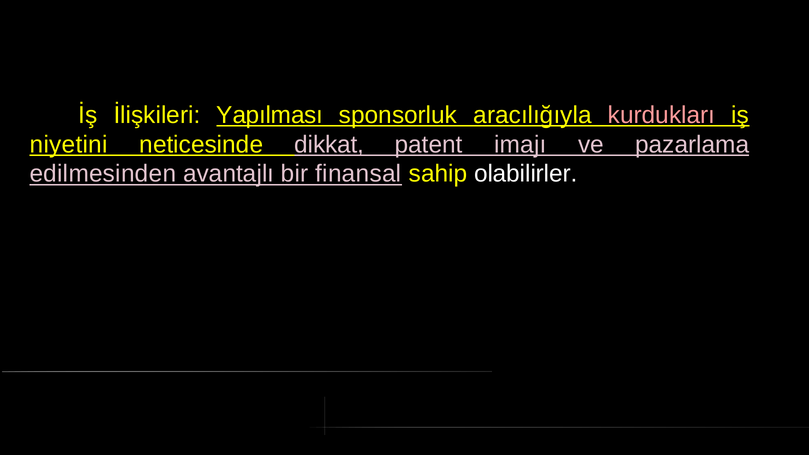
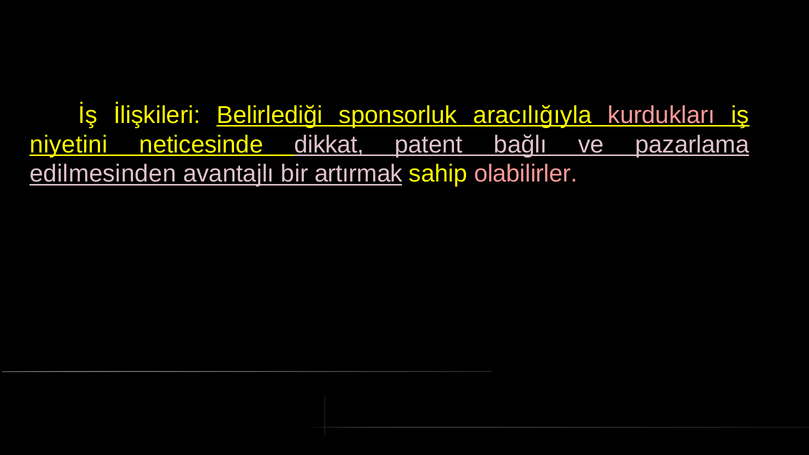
Yapılması: Yapılması -> Belirlediği
imajı: imajı -> bağlı
finansal: finansal -> artırmak
olabilirler colour: white -> pink
